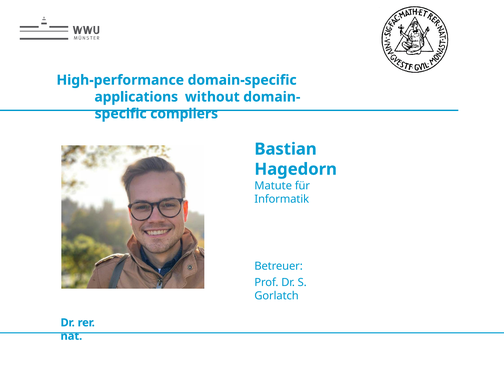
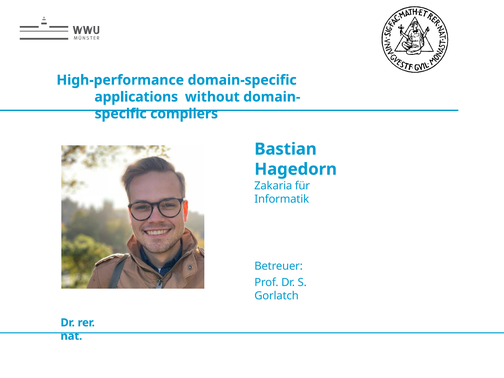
Matute: Matute -> Zakaria
